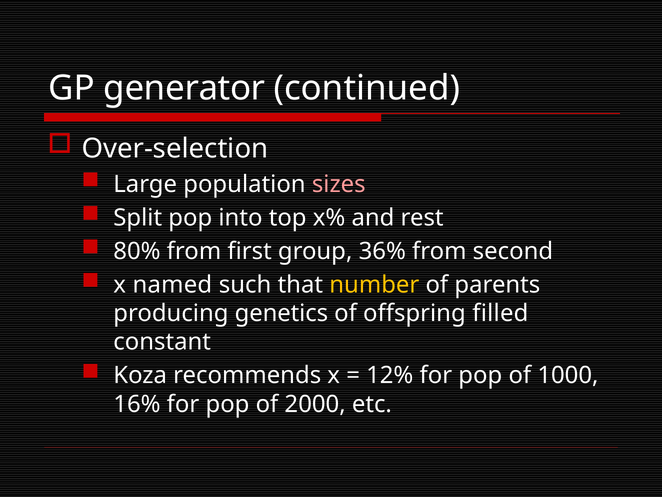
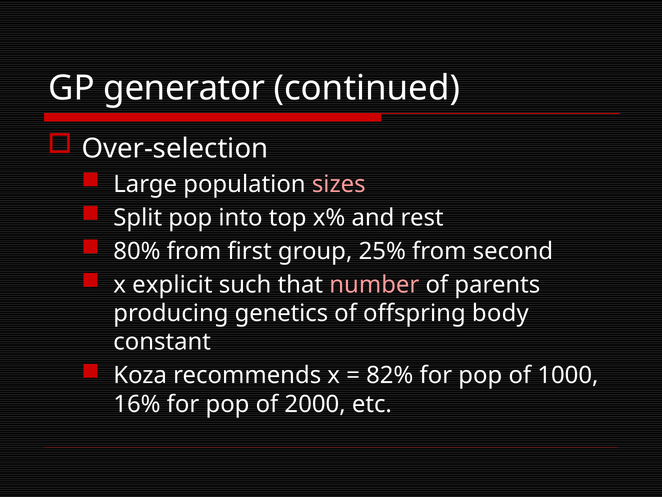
36%: 36% -> 25%
named: named -> explicit
number colour: yellow -> pink
filled: filled -> body
12%: 12% -> 82%
